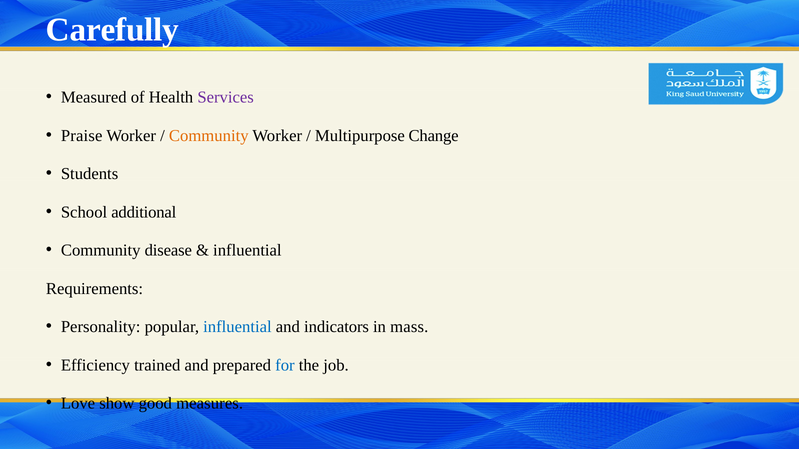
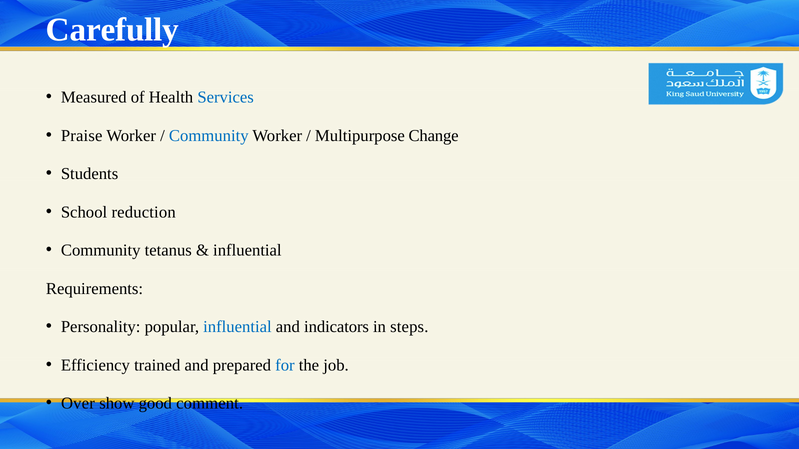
Services colour: purple -> blue
Community at (209, 136) colour: orange -> blue
additional: additional -> reduction
disease: disease -> tetanus
mass: mass -> steps
Love: Love -> Over
measures: measures -> comment
